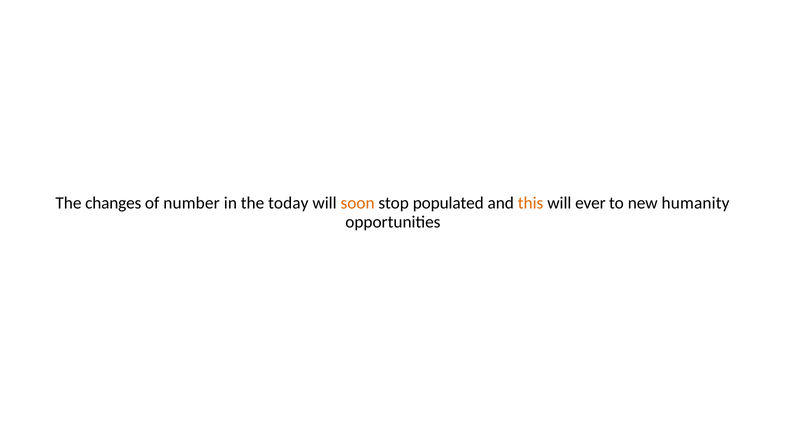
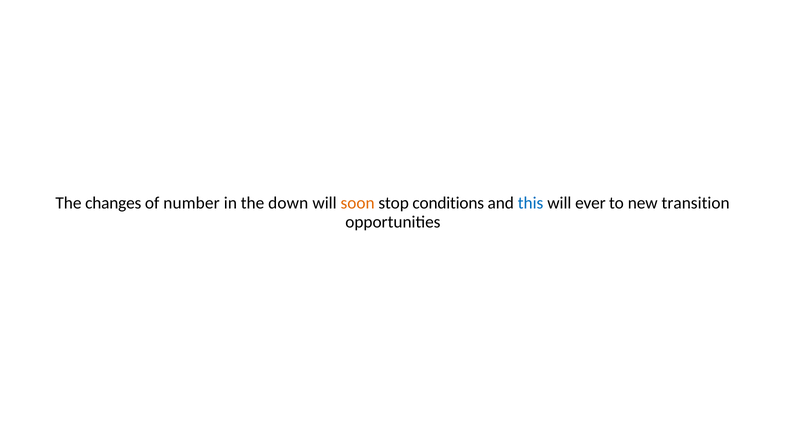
today: today -> down
populated: populated -> conditions
this colour: orange -> blue
humanity: humanity -> transition
